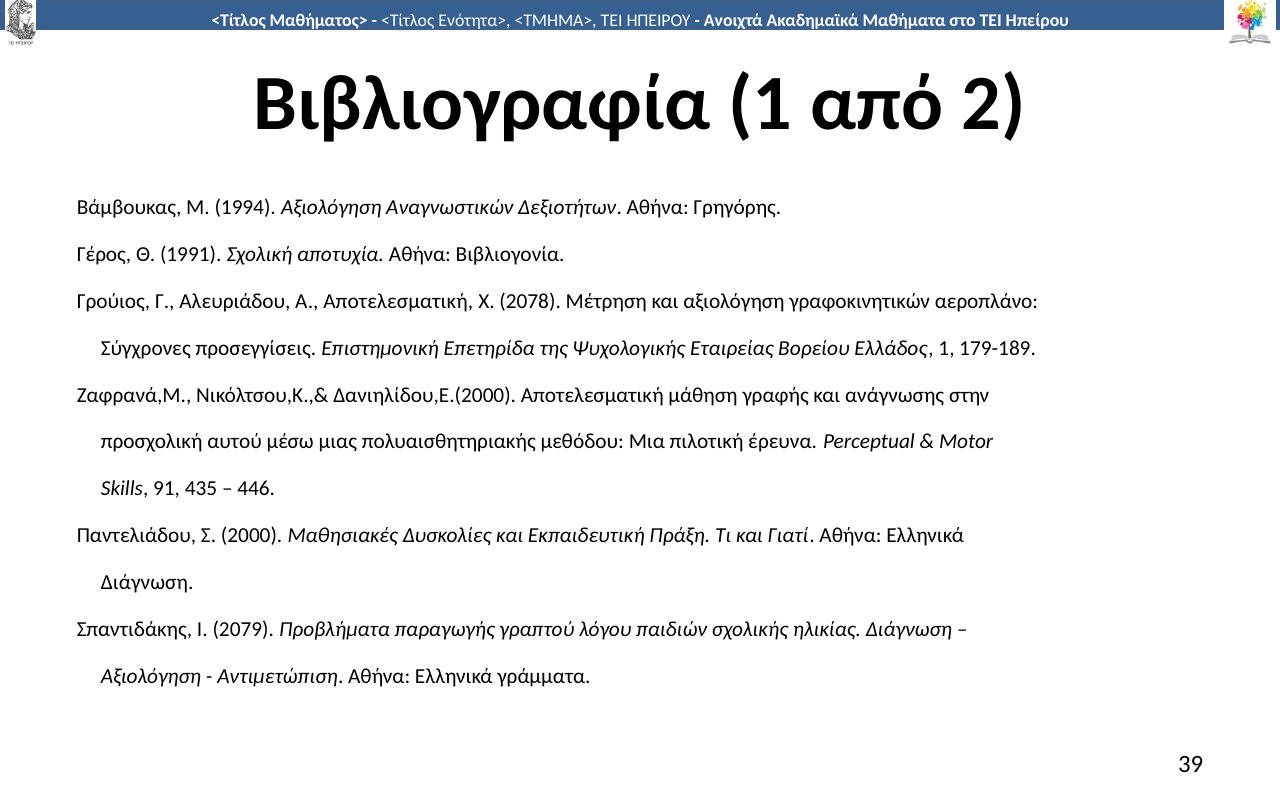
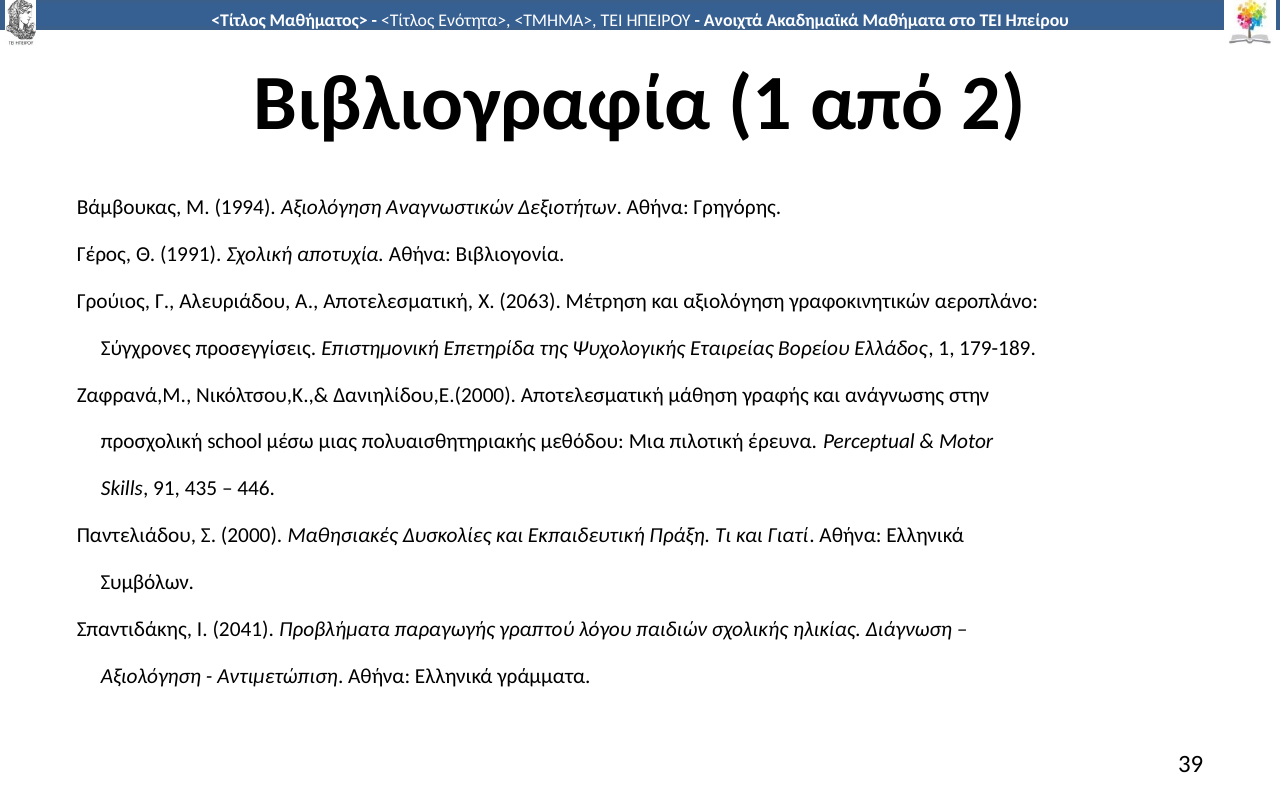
2078: 2078 -> 2063
αυτού: αυτού -> school
Διάγνωση at (147, 583): Διάγνωση -> Συμβόλων
2079: 2079 -> 2041
